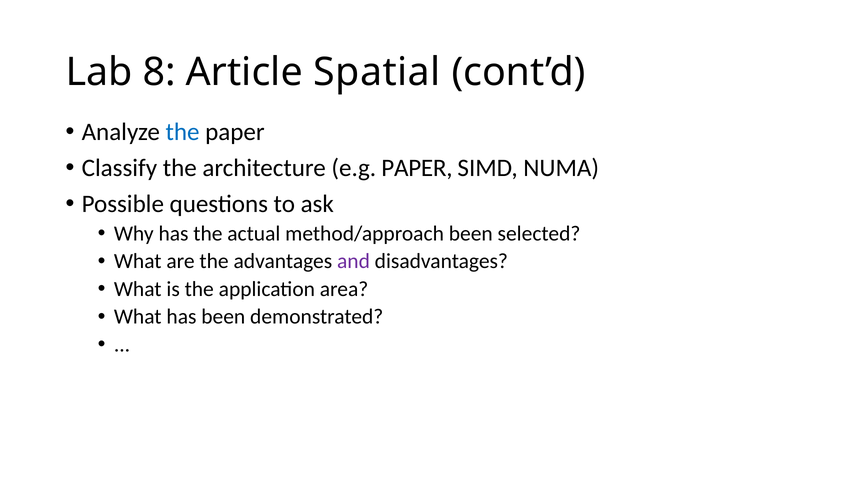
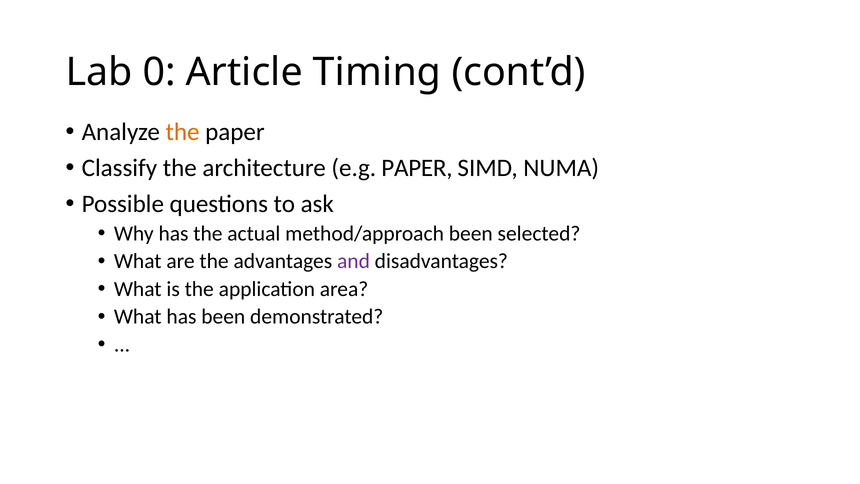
8: 8 -> 0
Spatial: Spatial -> Timing
the at (183, 132) colour: blue -> orange
